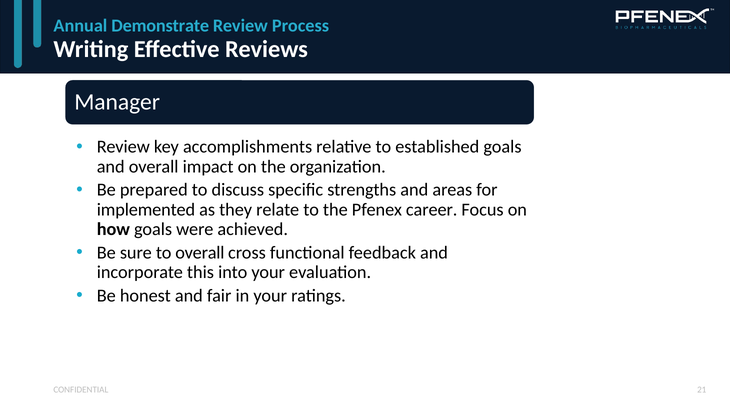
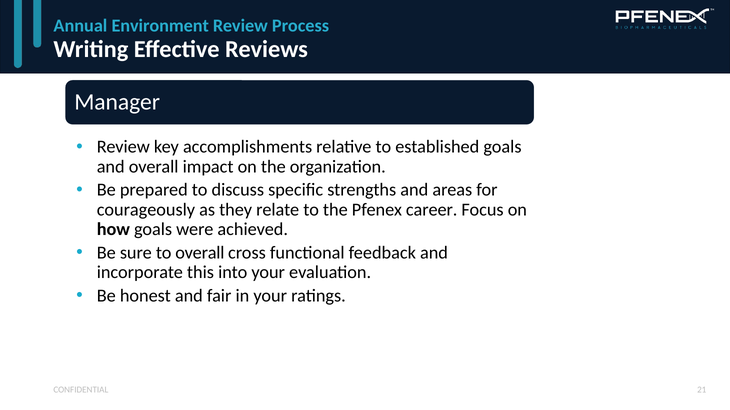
Demonstrate: Demonstrate -> Environment
implemented: implemented -> courageously
